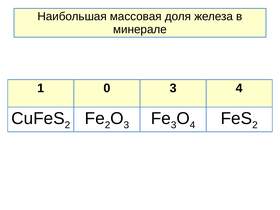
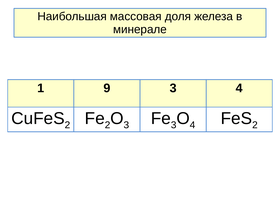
0: 0 -> 9
